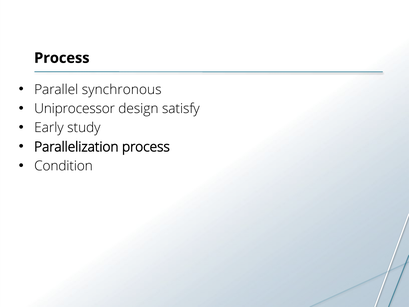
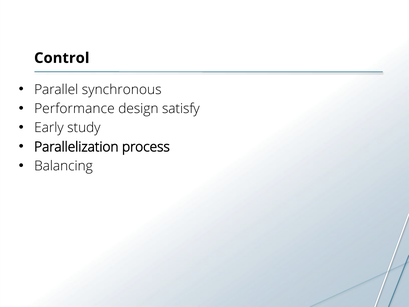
Process at (62, 58): Process -> Control
Uniprocessor: Uniprocessor -> Performance
Condition: Condition -> Balancing
